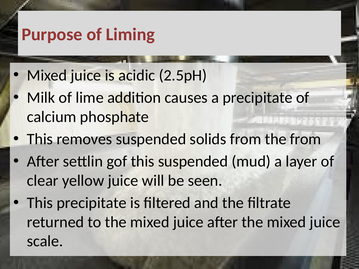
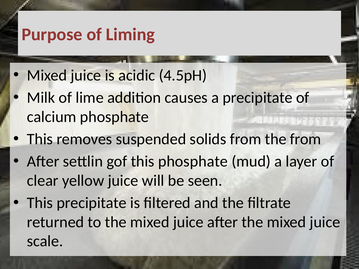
2.5pH: 2.5pH -> 4.5pH
this suspended: suspended -> phosphate
